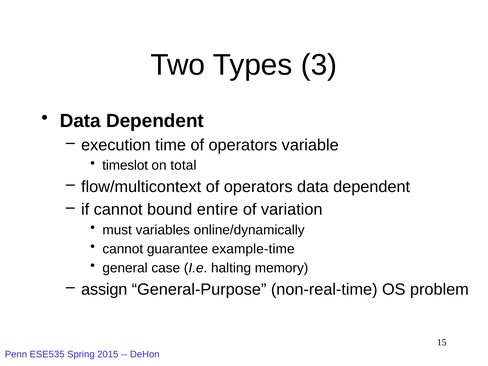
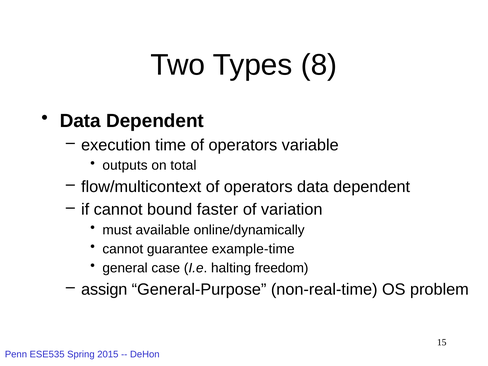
3: 3 -> 8
timeslot: timeslot -> outputs
entire: entire -> faster
variables: variables -> available
memory: memory -> freedom
